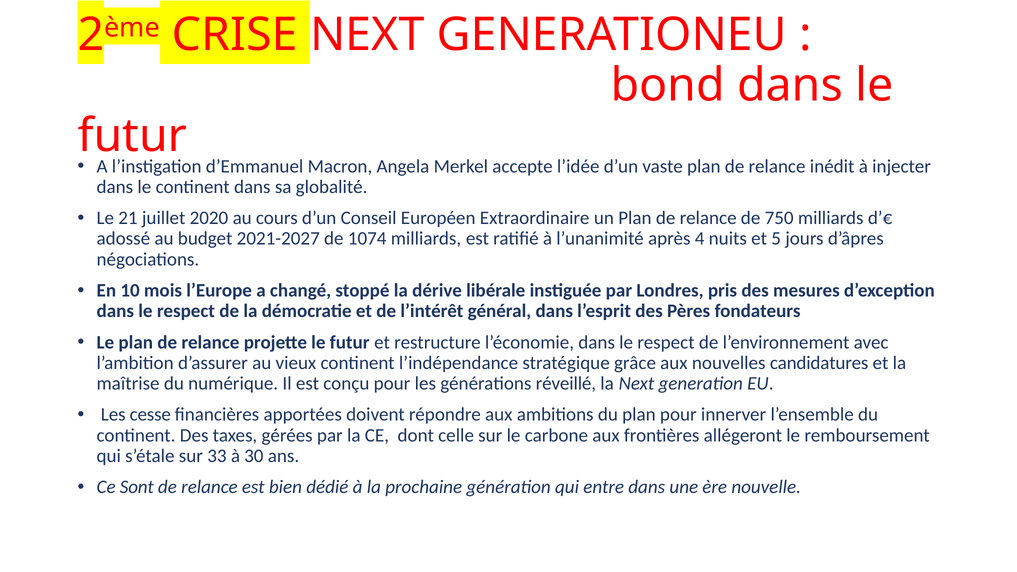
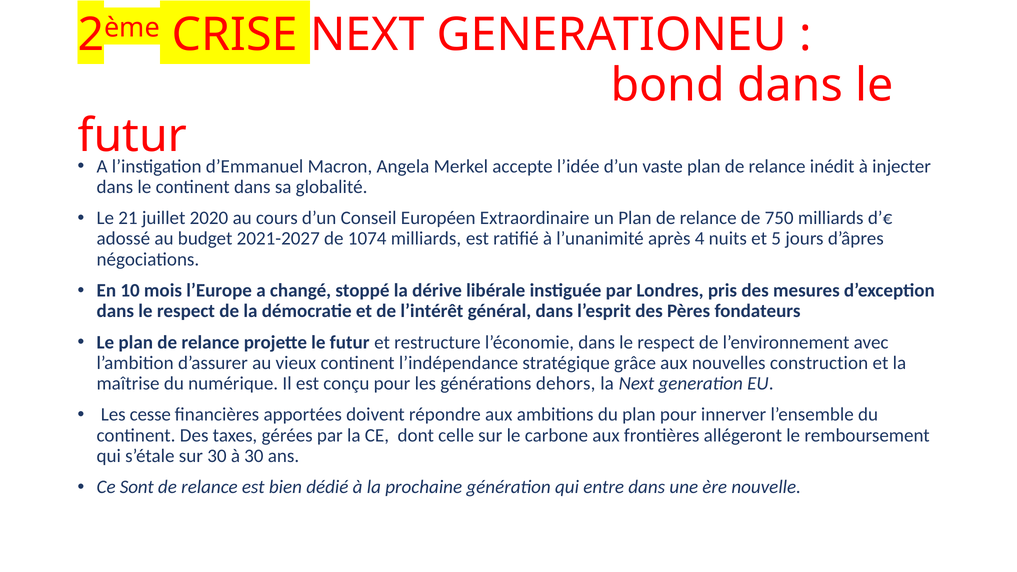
candidatures: candidatures -> construction
réveillé: réveillé -> dehors
sur 33: 33 -> 30
